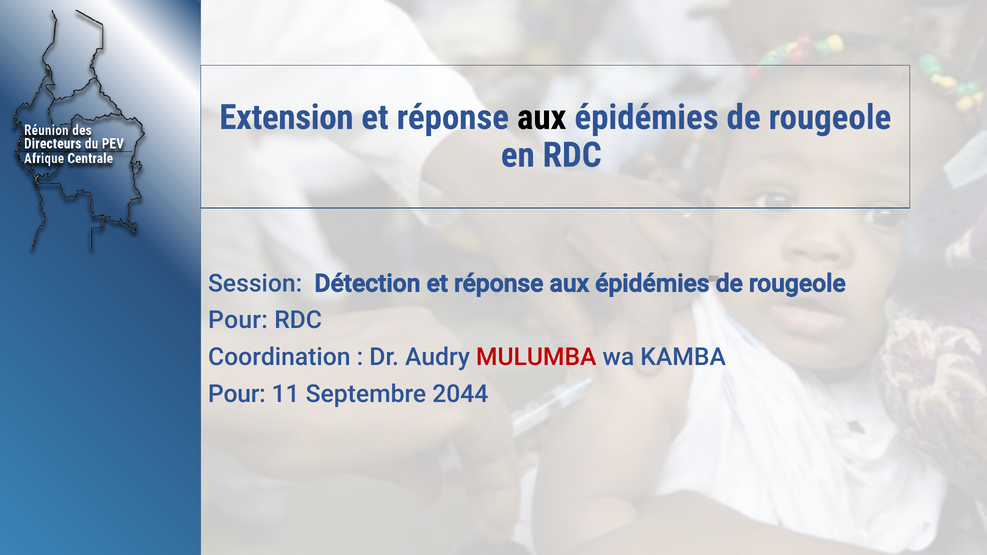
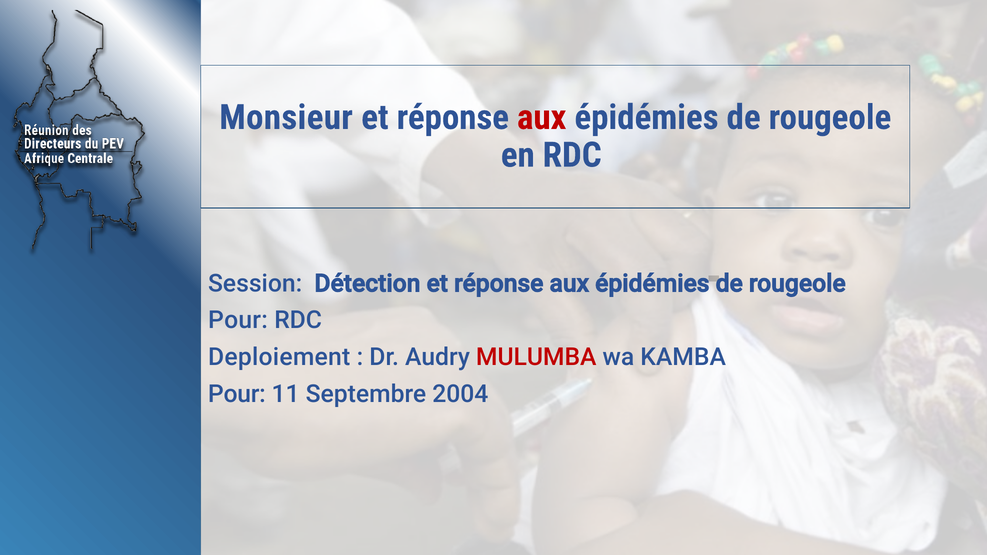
Extension: Extension -> Monsieur
aux at (542, 117) colour: black -> red
Coordination: Coordination -> Deploiement
2044: 2044 -> 2004
